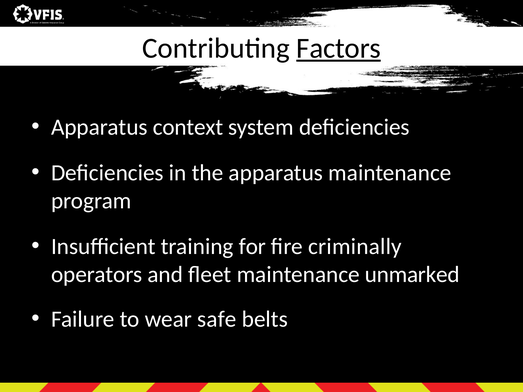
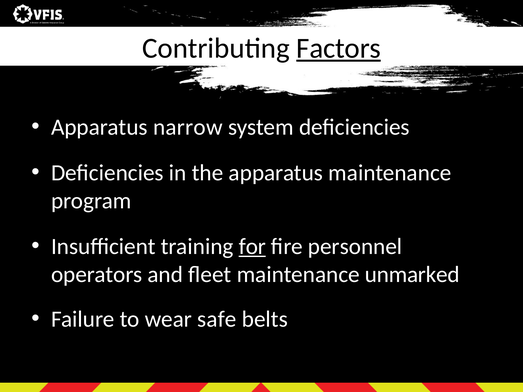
context: context -> narrow
for underline: none -> present
criminally: criminally -> personnel
